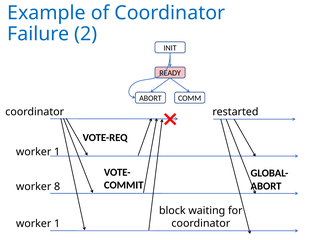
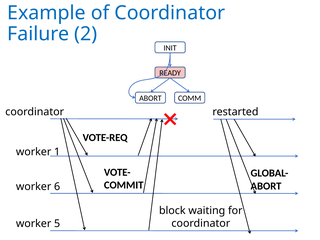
8: 8 -> 6
1 at (57, 224): 1 -> 5
